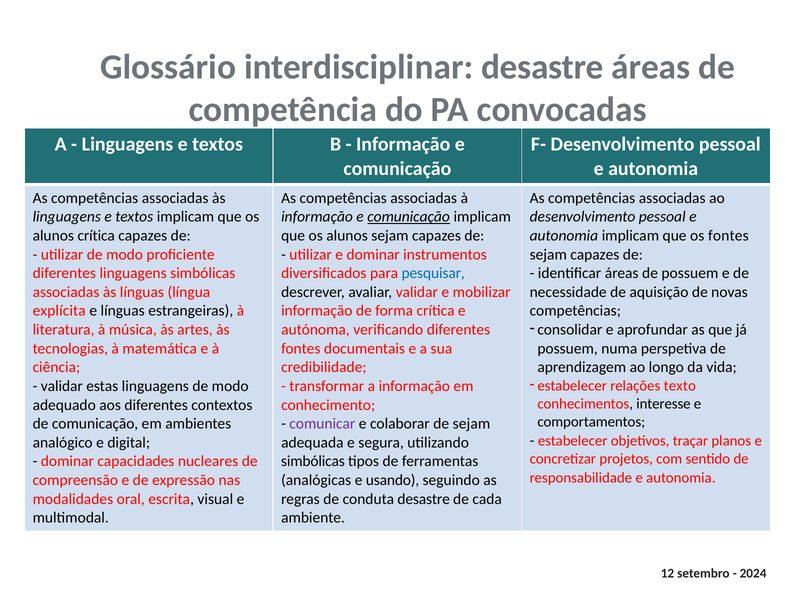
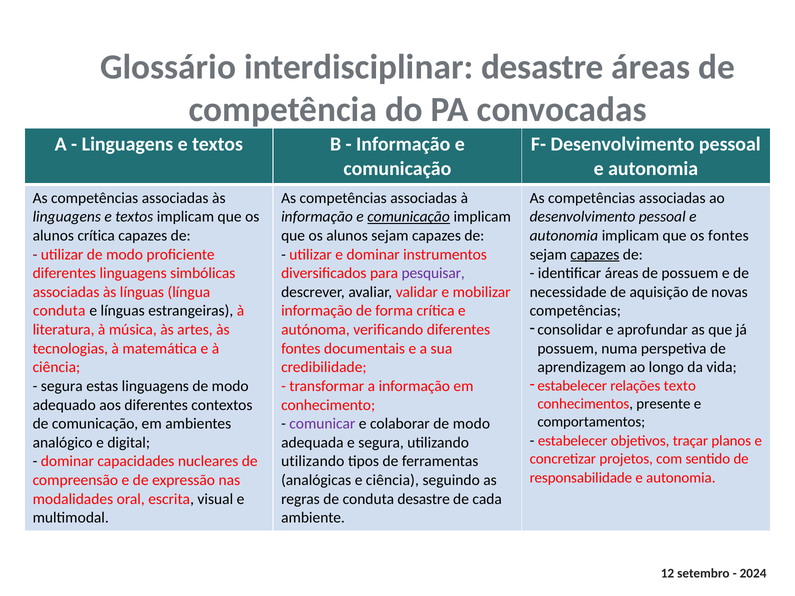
capazes at (595, 255) underline: none -> present
pesquisar colour: blue -> purple
explícita at (59, 311): explícita -> conduta
validar at (62, 386): validar -> segura
interesse: interesse -> presente
colaborar de sejam: sejam -> modo
simbólicas at (313, 462): simbólicas -> utilizando
e usando: usando -> ciência
